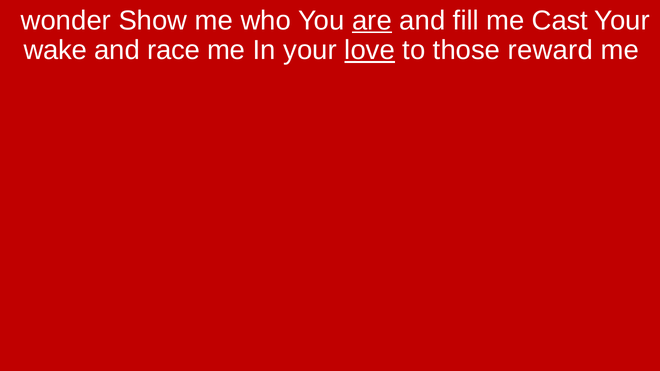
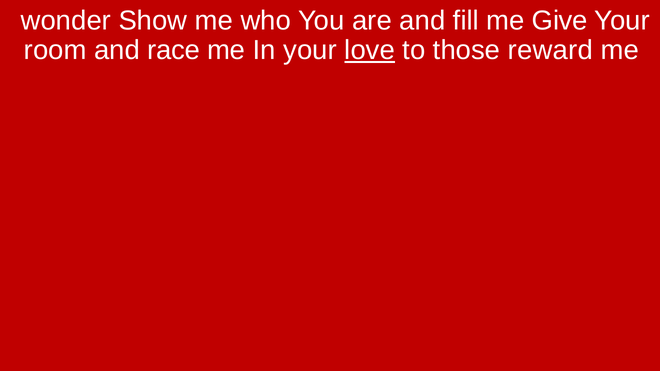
are underline: present -> none
Cast: Cast -> Give
wake: wake -> room
